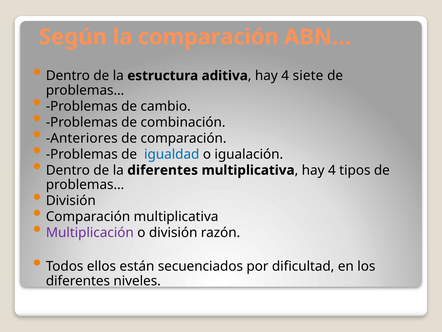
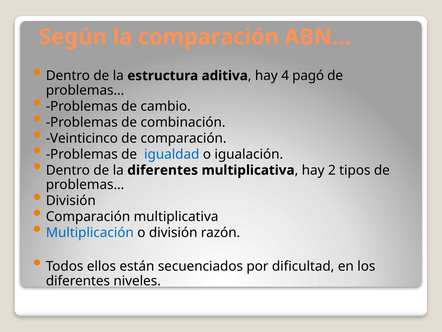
siete: siete -> pagó
Anteriores: Anteriores -> Veinticinco
4 at (332, 170): 4 -> 2
Multiplicación colour: purple -> blue
